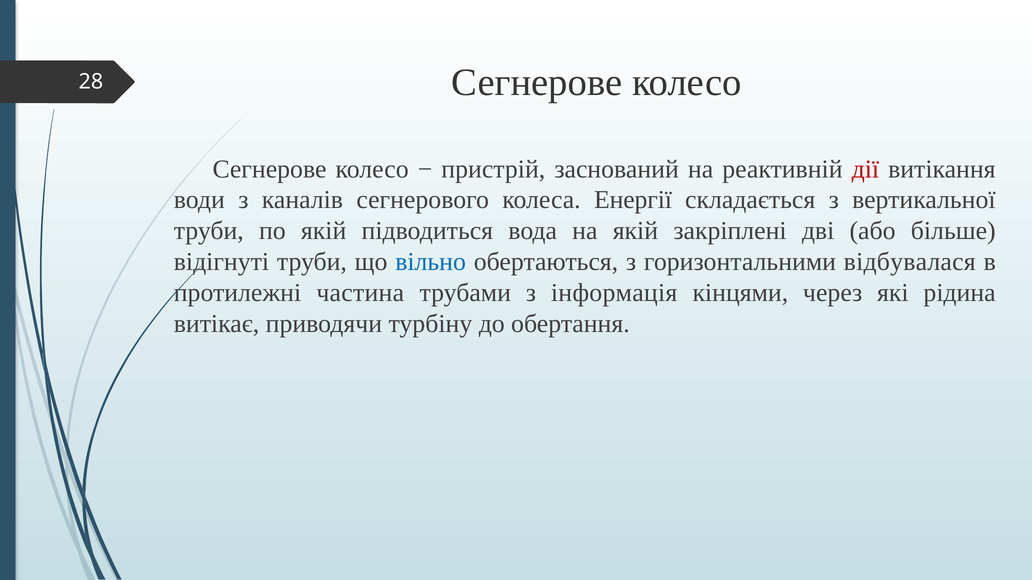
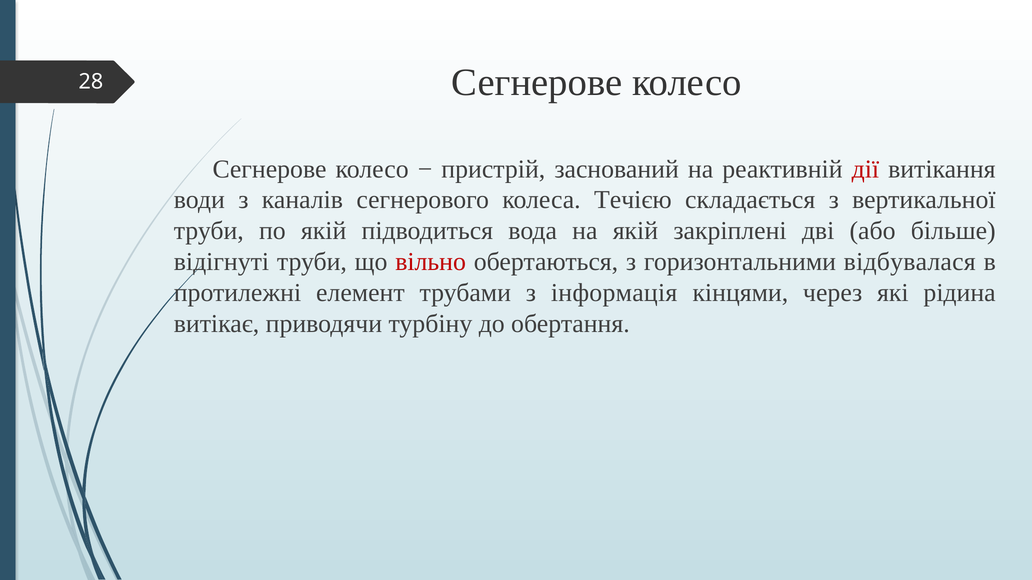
Енергії: Енергії -> Течією
вільно colour: blue -> red
частина: частина -> елемент
